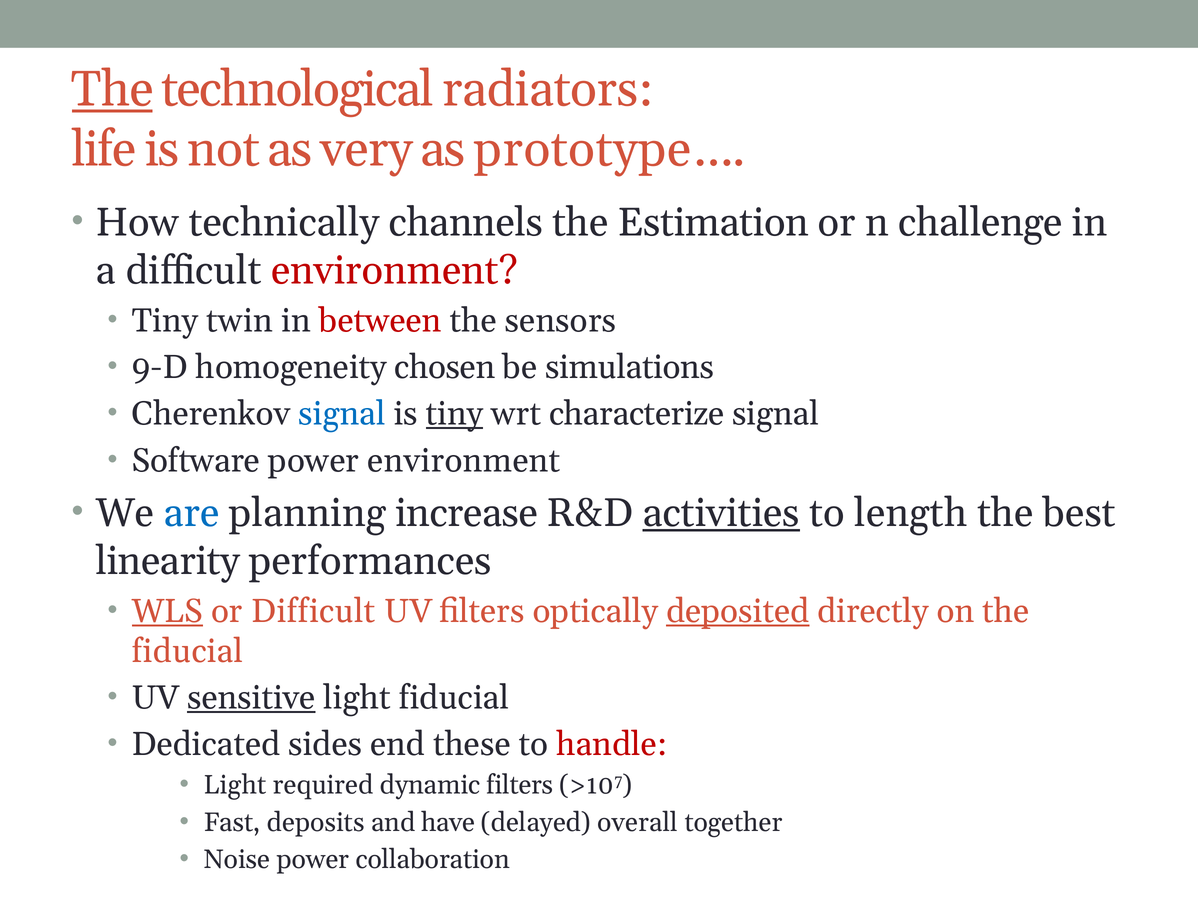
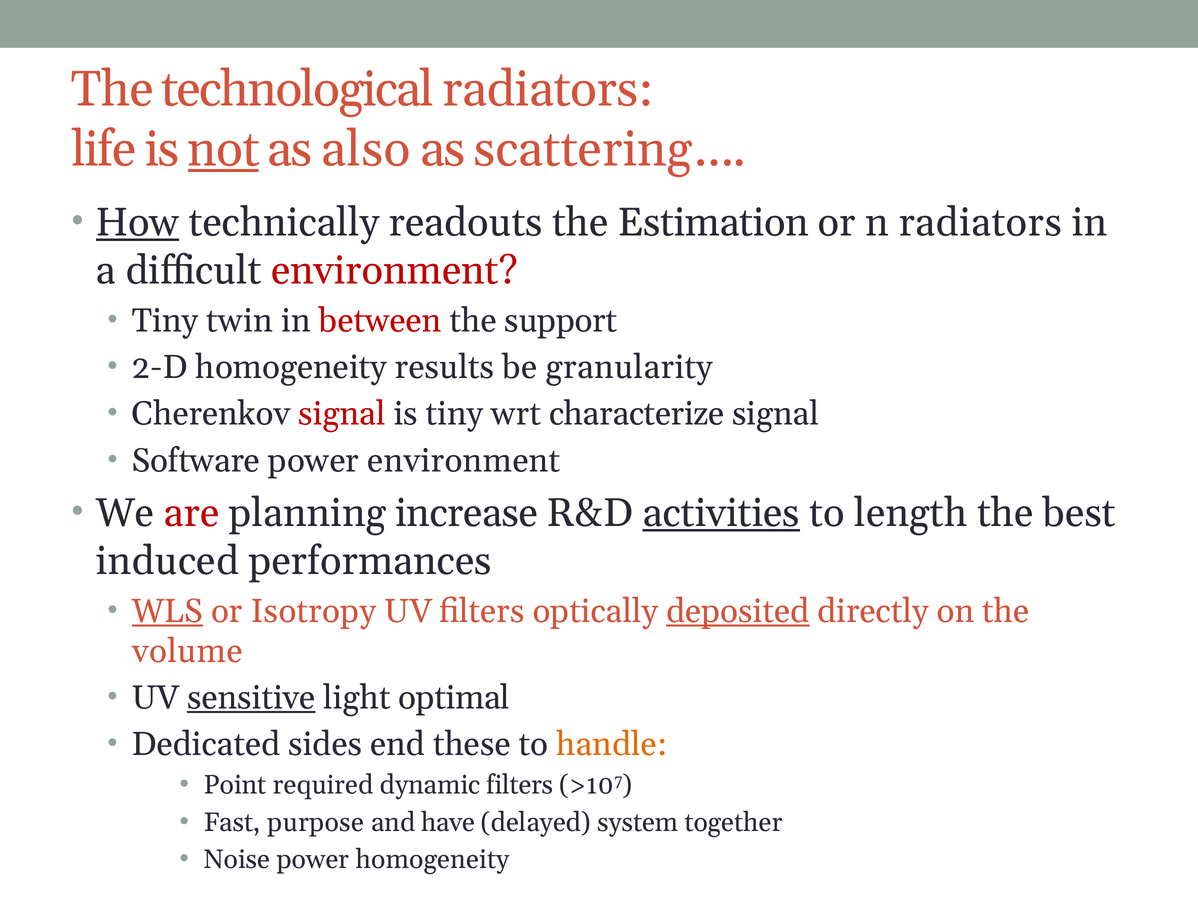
The at (112, 89) underline: present -> none
not underline: none -> present
very: very -> also
prototype…: prototype… -> scattering…
How underline: none -> present
channels: channels -> readouts
n challenge: challenge -> radiators
sensors: sensors -> support
9-D: 9-D -> 2-D
chosen: chosen -> results
simulations: simulations -> granularity
signal at (342, 414) colour: blue -> red
tiny at (455, 414) underline: present -> none
are colour: blue -> red
linearity: linearity -> induced
or Difficult: Difficult -> Isotropy
fiducial at (188, 651): fiducial -> volume
light fiducial: fiducial -> optimal
handle colour: red -> orange
Light at (235, 785): Light -> Point
deposits: deposits -> purpose
overall: overall -> system
power collaboration: collaboration -> homogeneity
